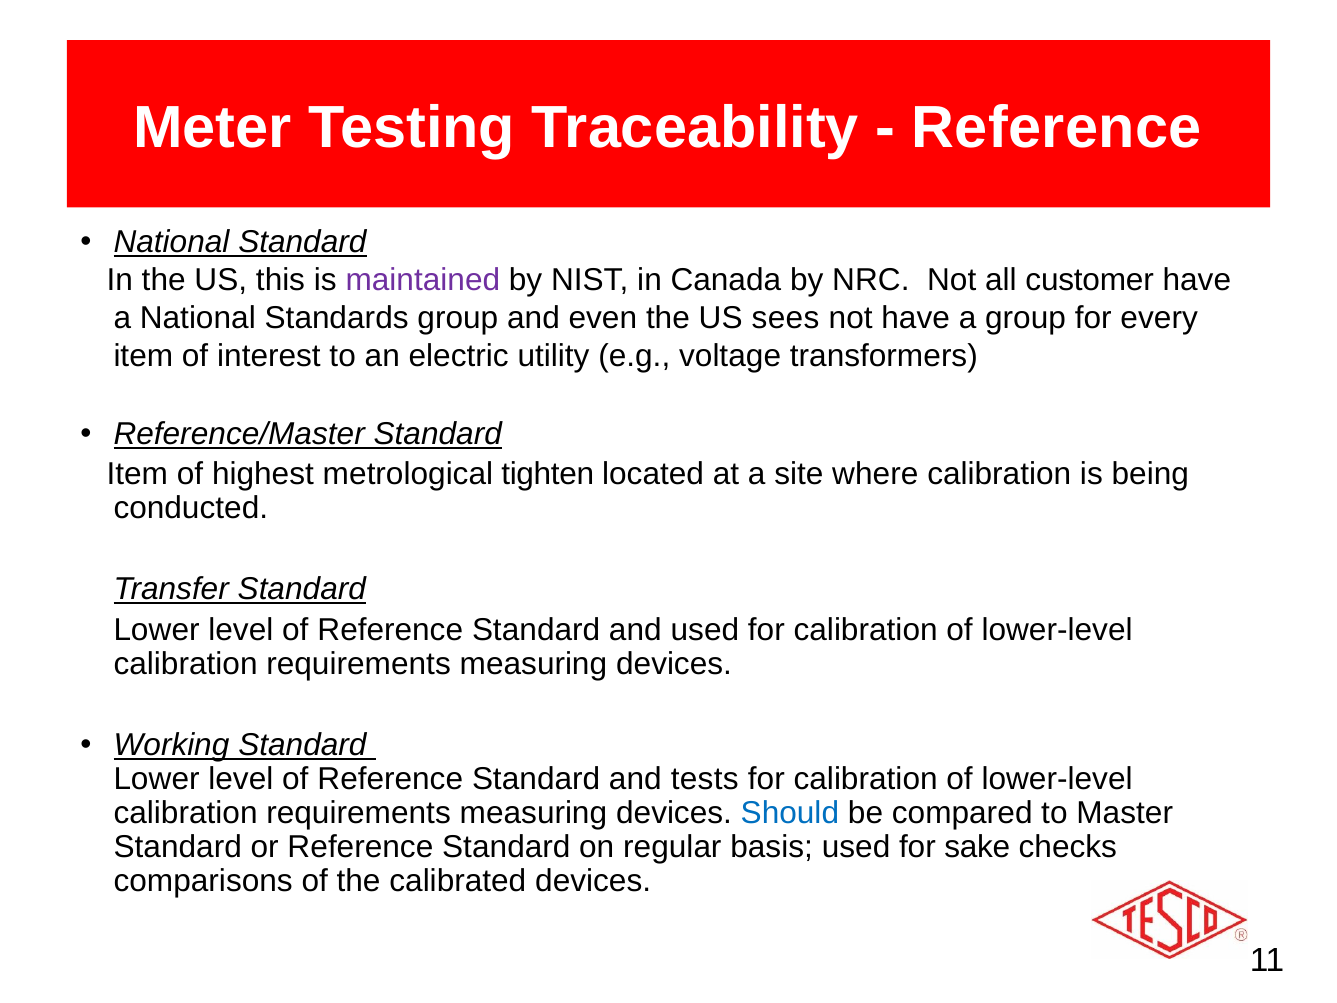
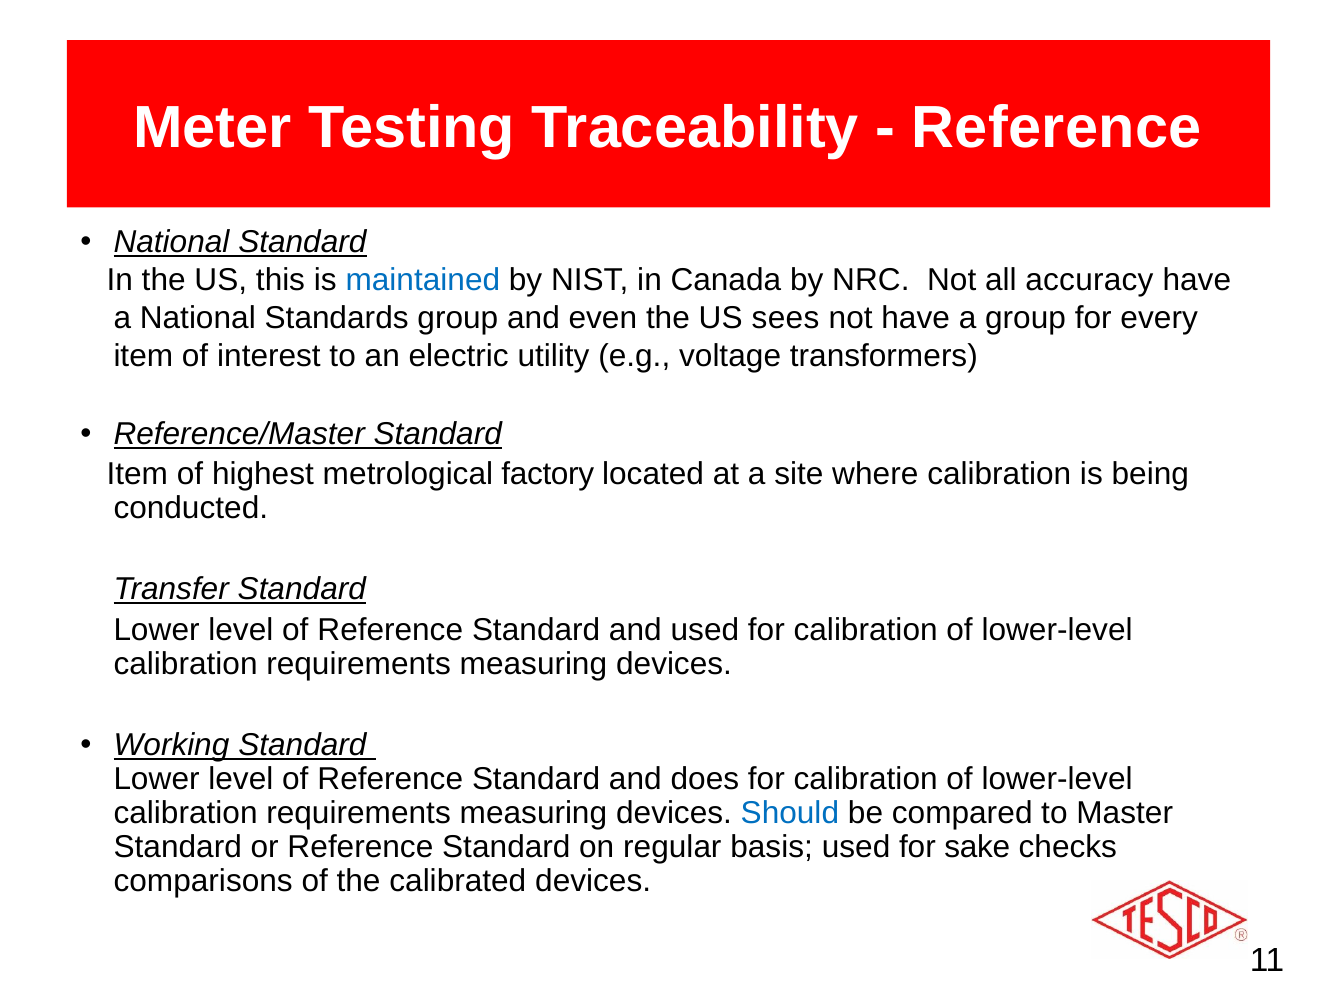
maintained colour: purple -> blue
customer: customer -> accuracy
tighten: tighten -> factory
tests: tests -> does
